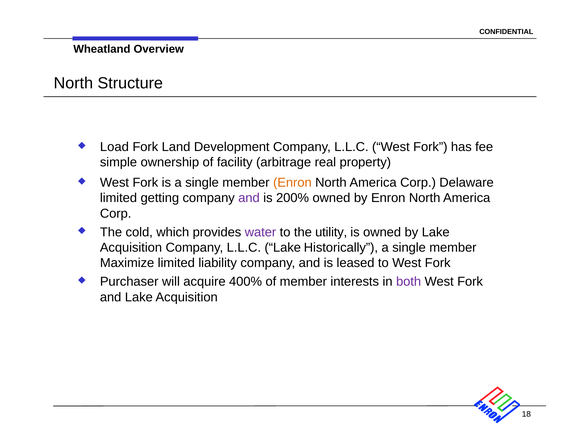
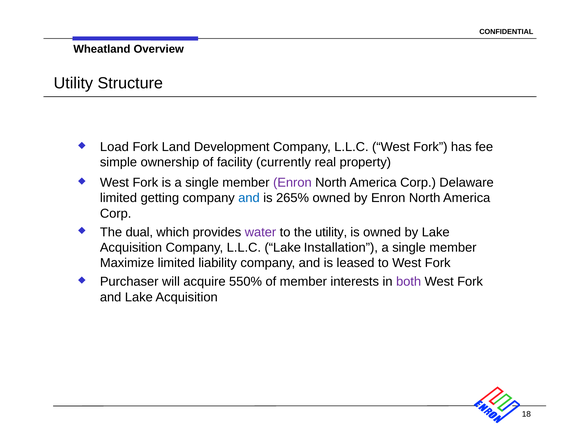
North at (73, 83): North -> Utility
arbitrage: arbitrage -> currently
Enron at (292, 183) colour: orange -> purple
and at (249, 198) colour: purple -> blue
200%: 200% -> 265%
cold: cold -> dual
Historically: Historically -> Installation
400%: 400% -> 550%
